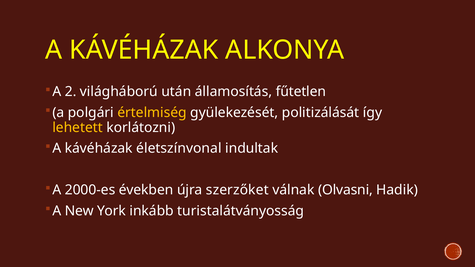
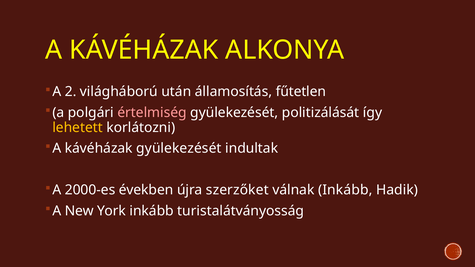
értelmiség colour: yellow -> pink
kávéházak életszínvonal: életszínvonal -> gyülekezését
válnak Olvasni: Olvasni -> Inkább
